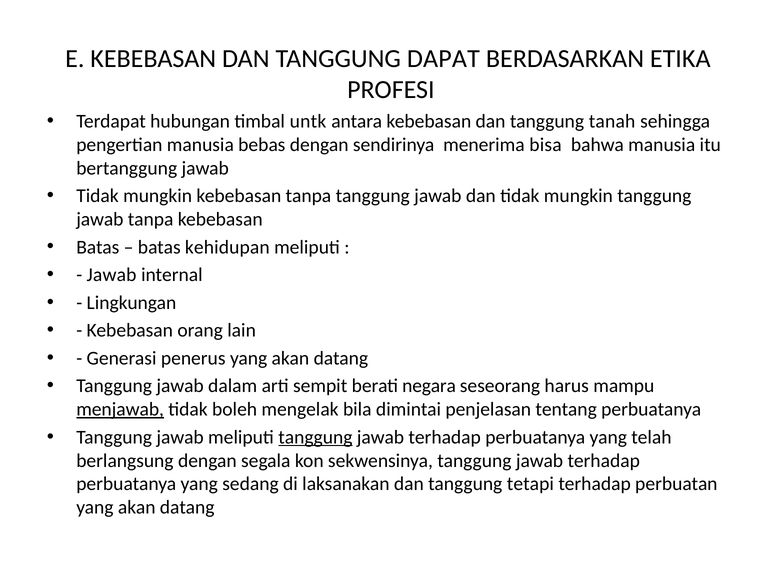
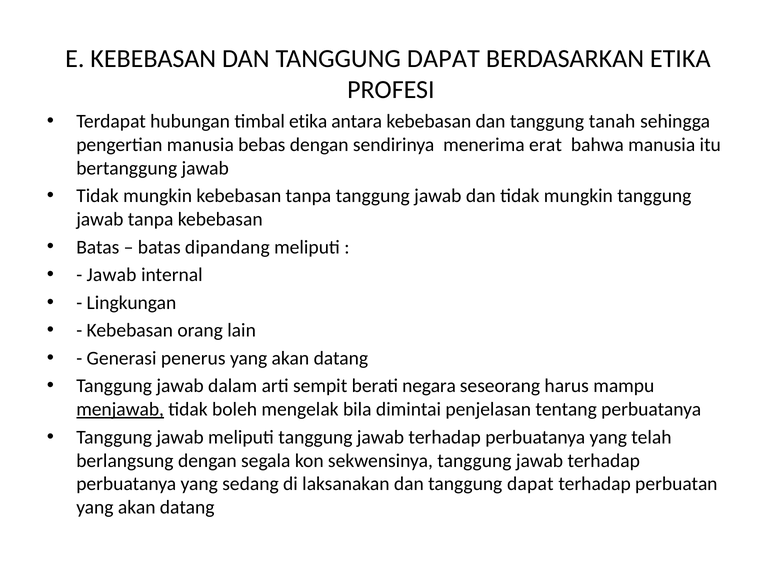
timbal untk: untk -> etika
bisa: bisa -> erat
kehidupan: kehidupan -> dipandang
tanggung at (315, 438) underline: present -> none
laksanakan dan tanggung tetapi: tetapi -> dapat
